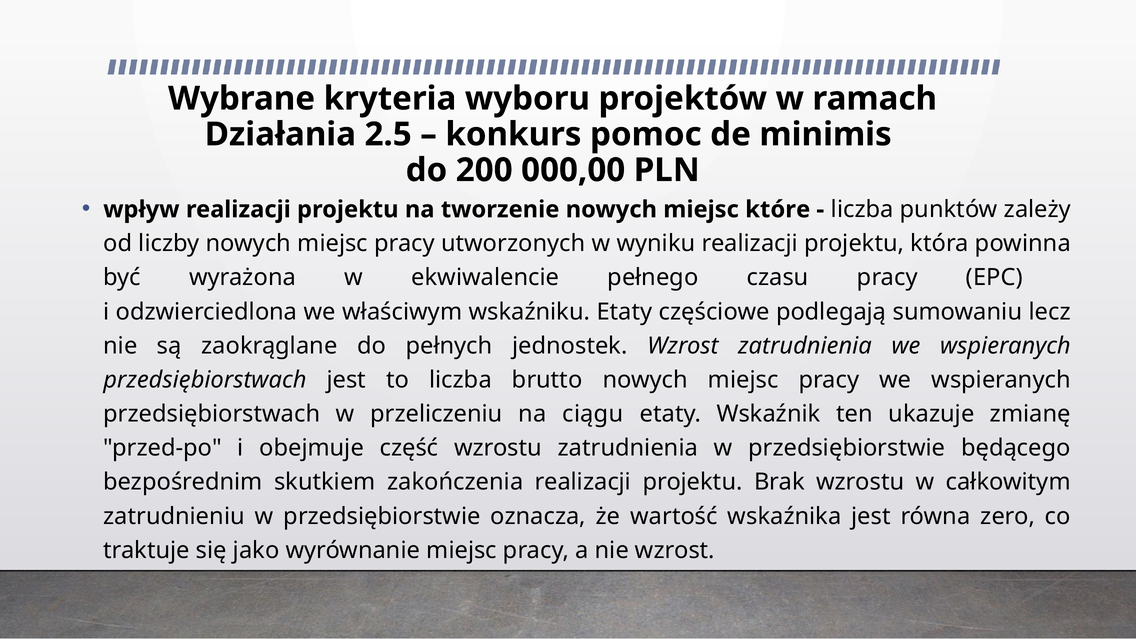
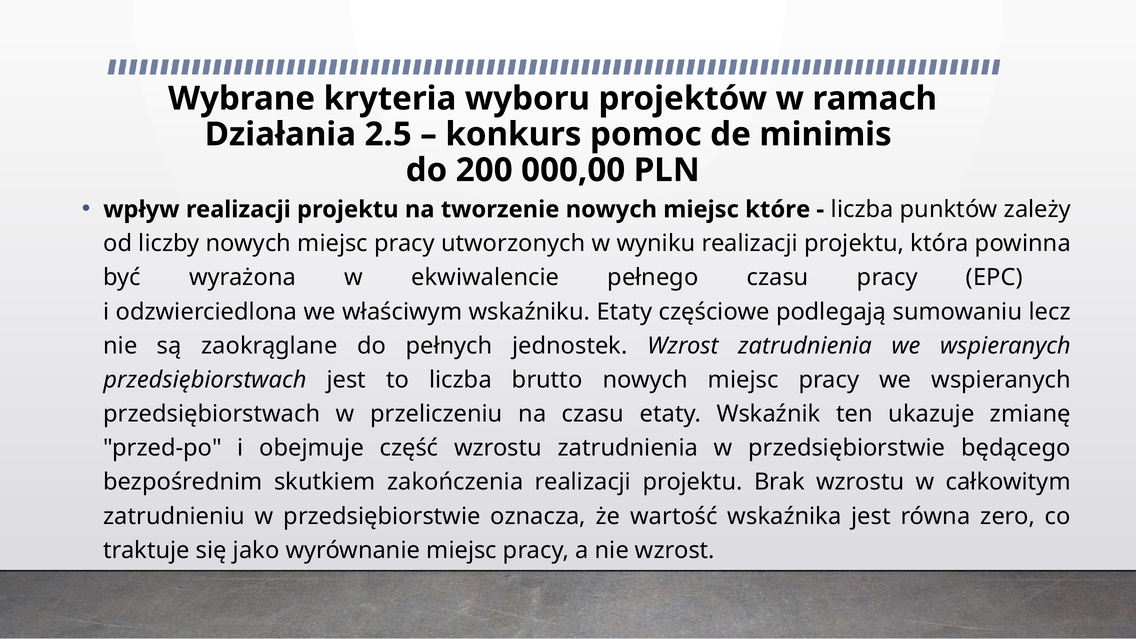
na ciągu: ciągu -> czasu
